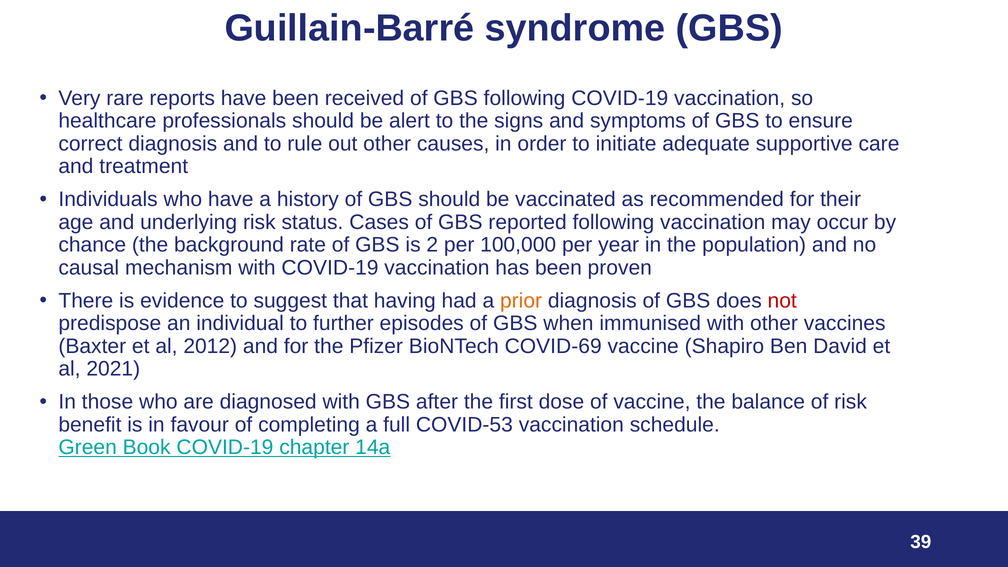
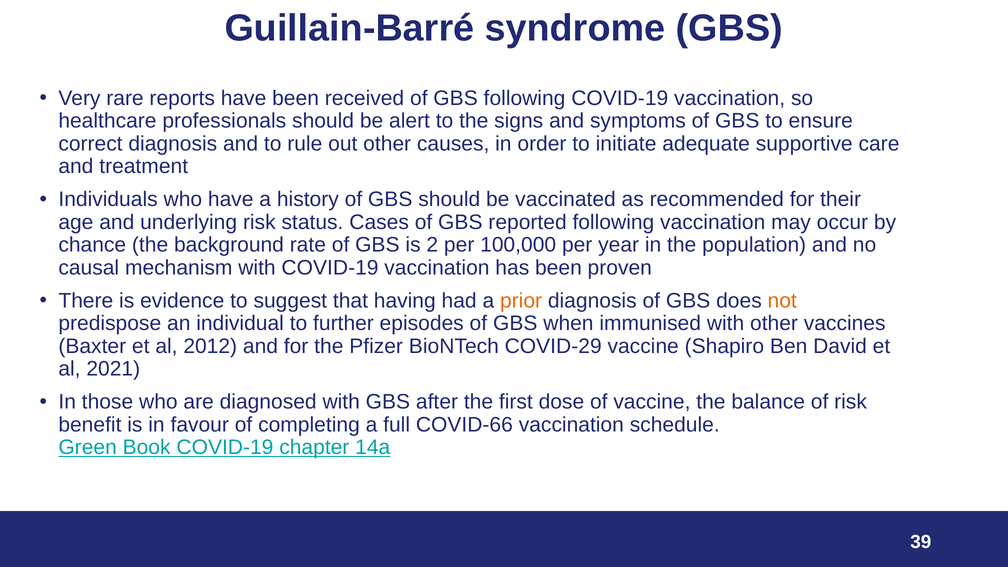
not colour: red -> orange
COVID-69: COVID-69 -> COVID-29
COVID-53: COVID-53 -> COVID-66
